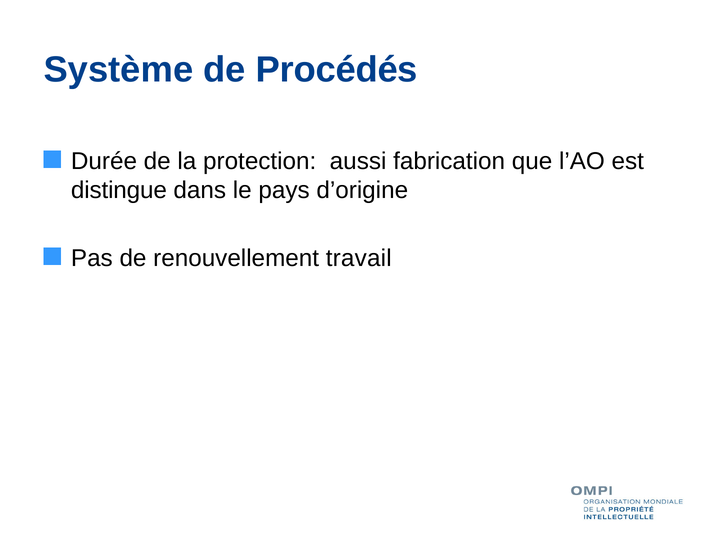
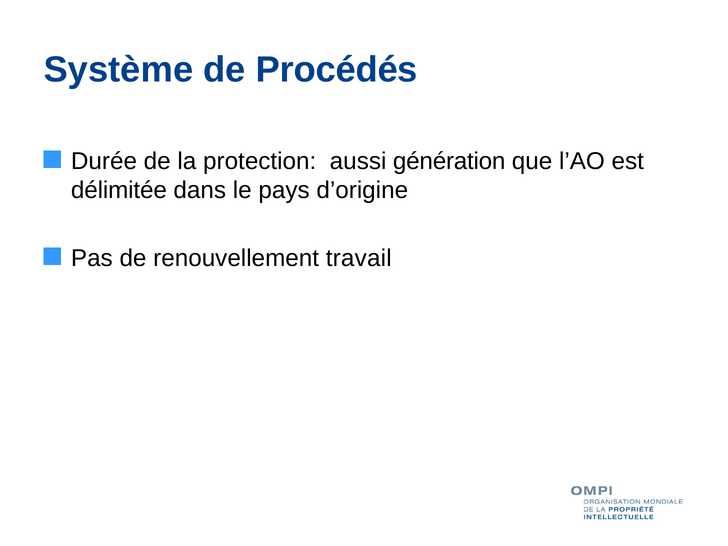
fabrication: fabrication -> génération
distingue: distingue -> délimitée
